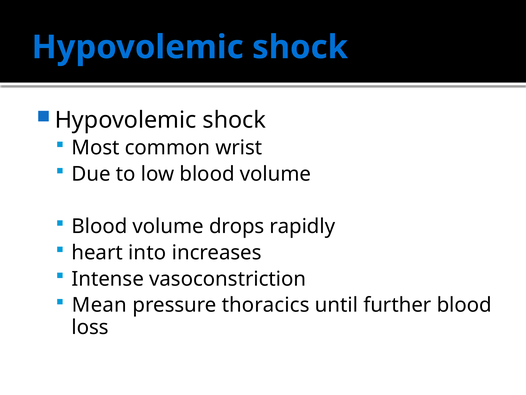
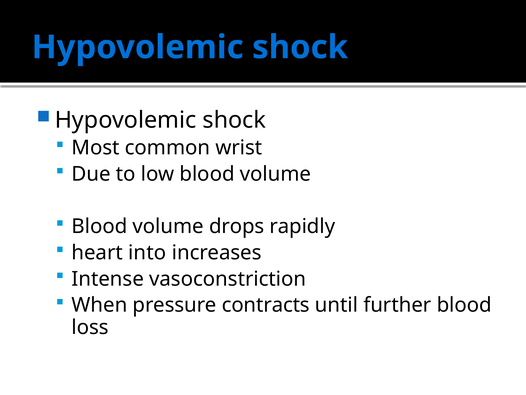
Mean: Mean -> When
thoracics: thoracics -> contracts
